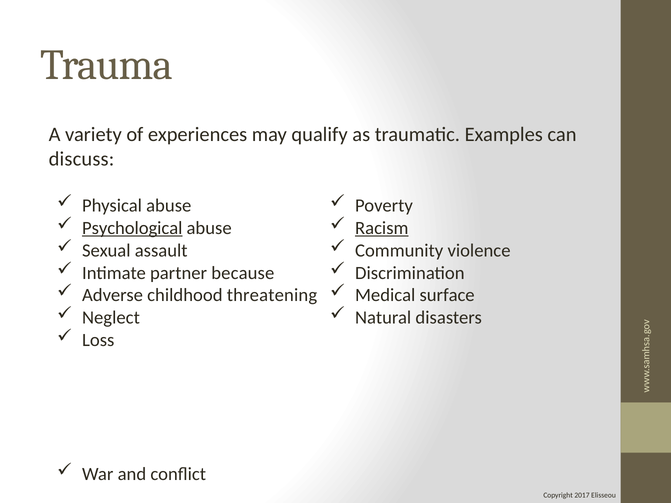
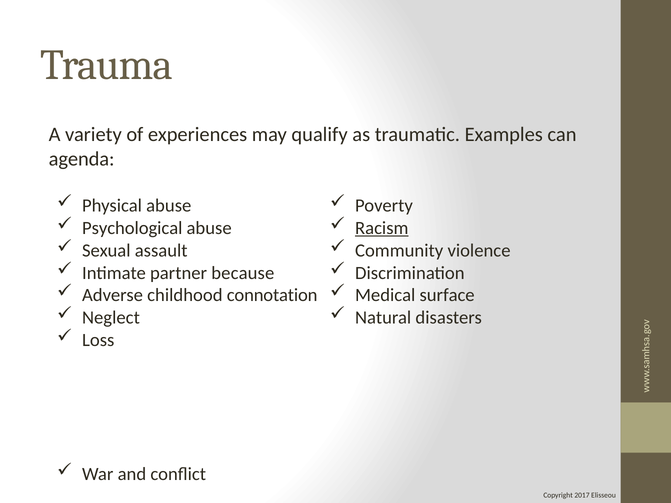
discuss: discuss -> agenda
Psychological underline: present -> none
threatening: threatening -> connotation
